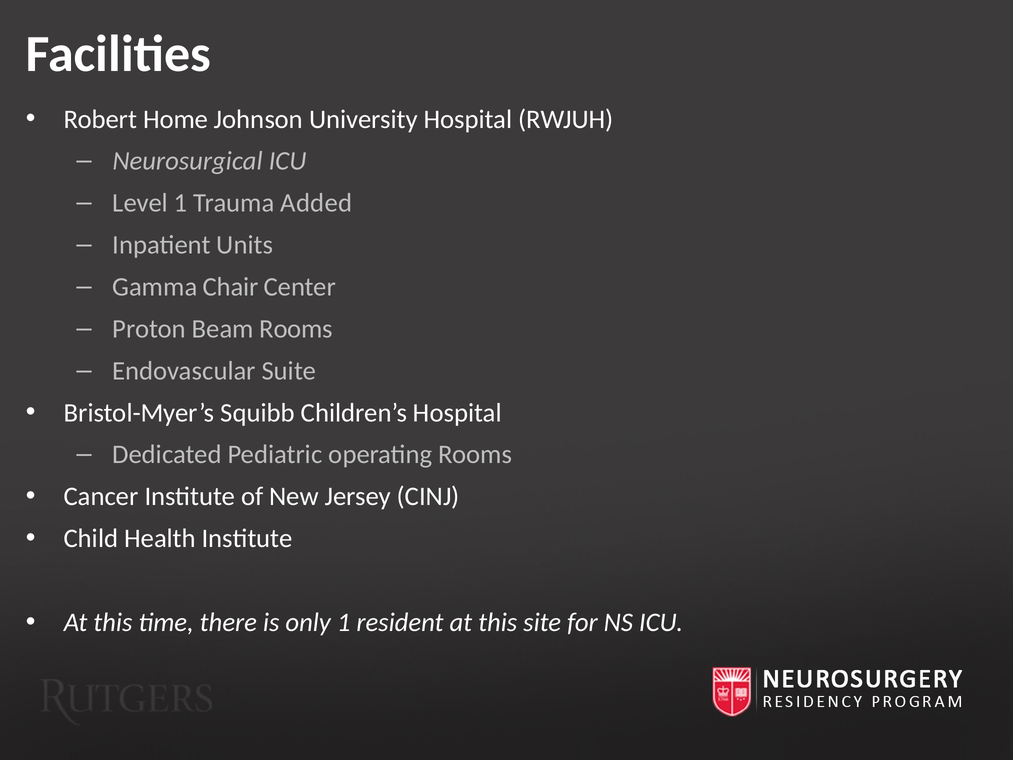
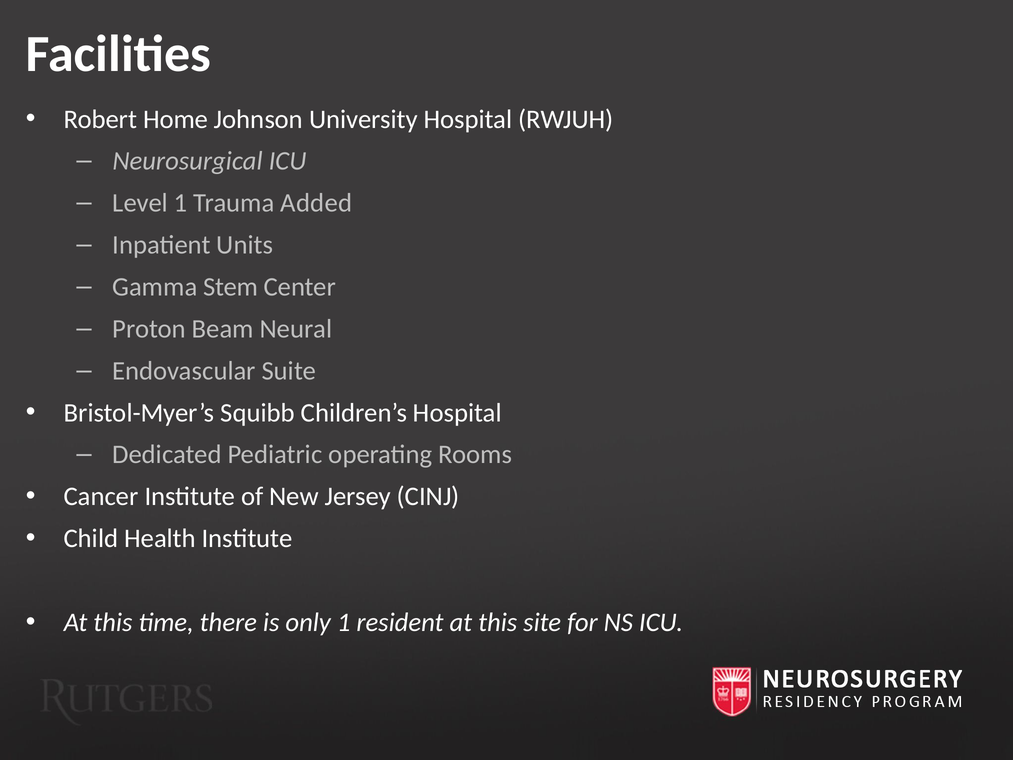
Chair: Chair -> Stem
Beam Rooms: Rooms -> Neural
